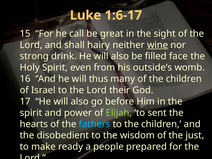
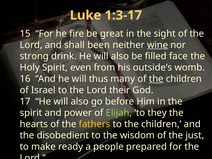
1:6-17: 1:6-17 -> 1:3-17
call: call -> fire
hairy: hairy -> been
the at (156, 79) underline: none -> present
sent: sent -> they
fathers colour: light blue -> yellow
